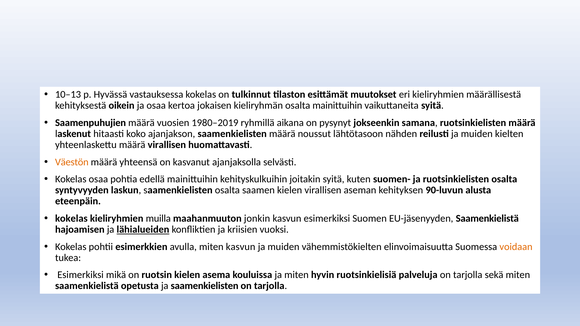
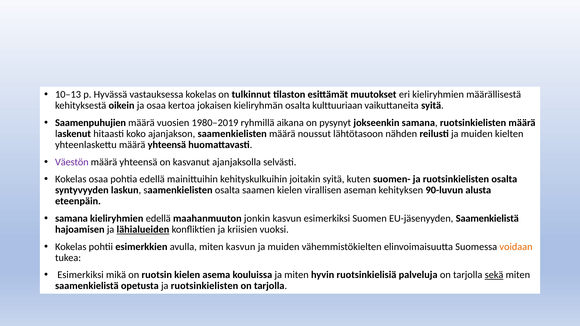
osalta mainittuihin: mainittuihin -> kulttuuriaan
yhteenlaskettu määrä virallisen: virallisen -> yhteensä
Väestön colour: orange -> purple
kokelas at (71, 219): kokelas -> samana
kieliryhmien muilla: muilla -> edellä
sekä underline: none -> present
opetusta ja saamenkielisten: saamenkielisten -> ruotsinkielisten
